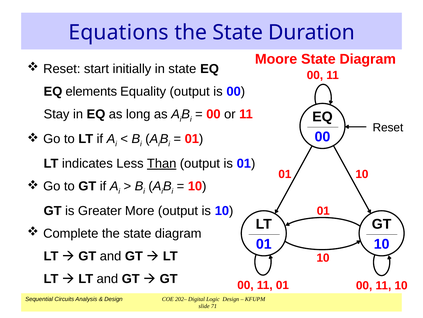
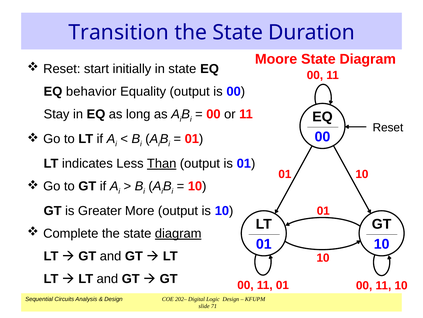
Equations: Equations -> Transition
elements: elements -> behavior
diagram at (178, 233) underline: none -> present
